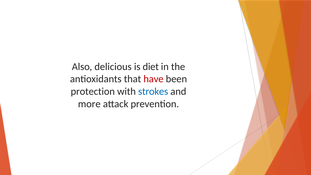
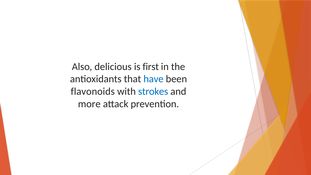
diet: diet -> first
have colour: red -> blue
protection: protection -> flavonoids
